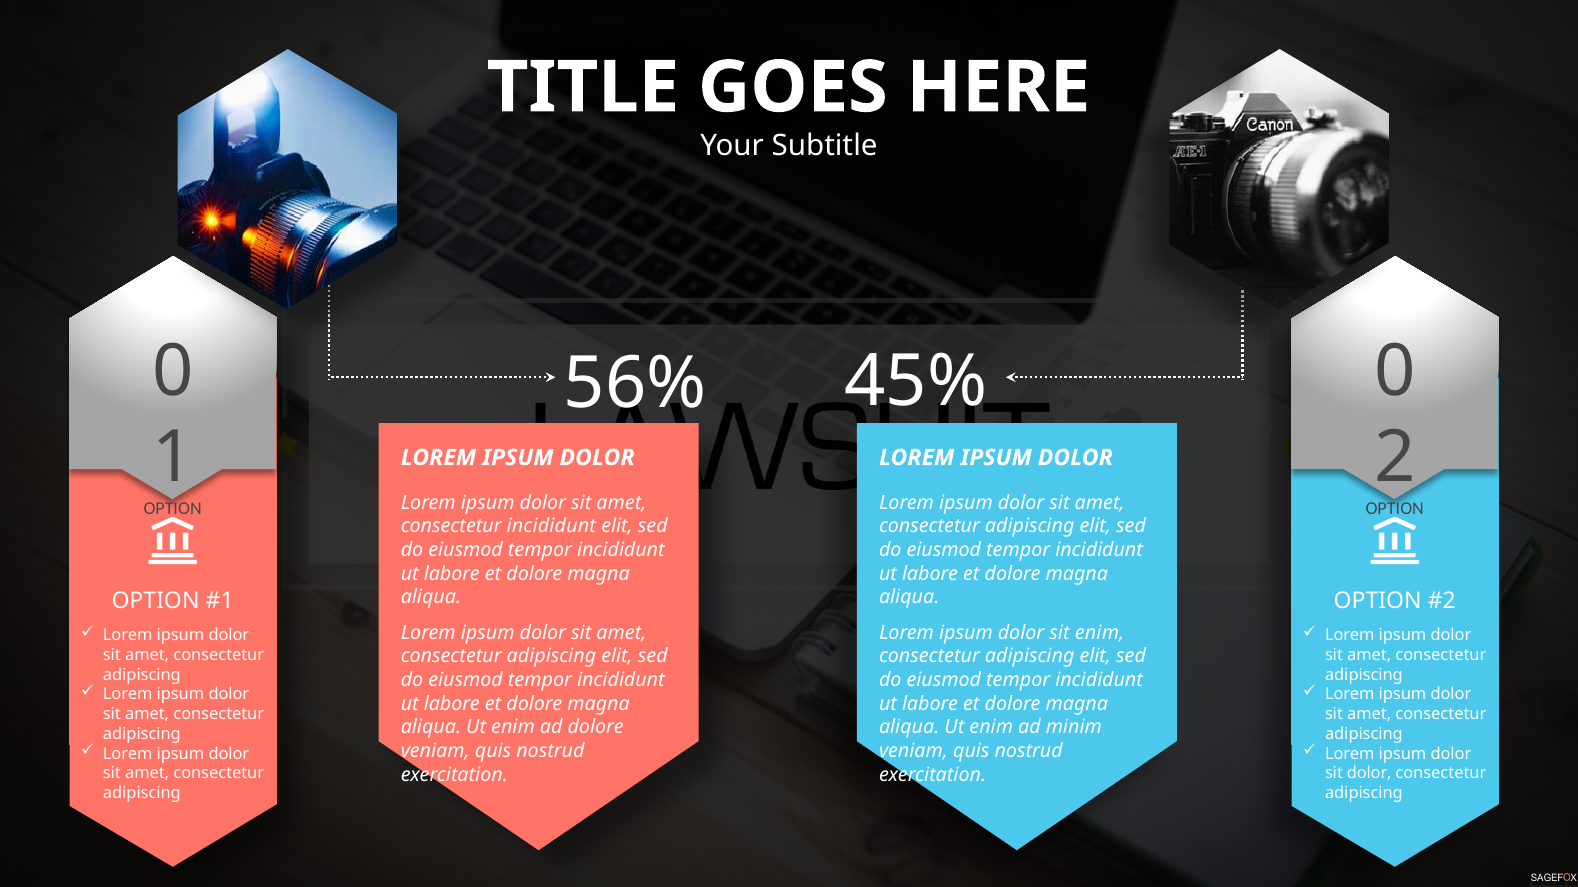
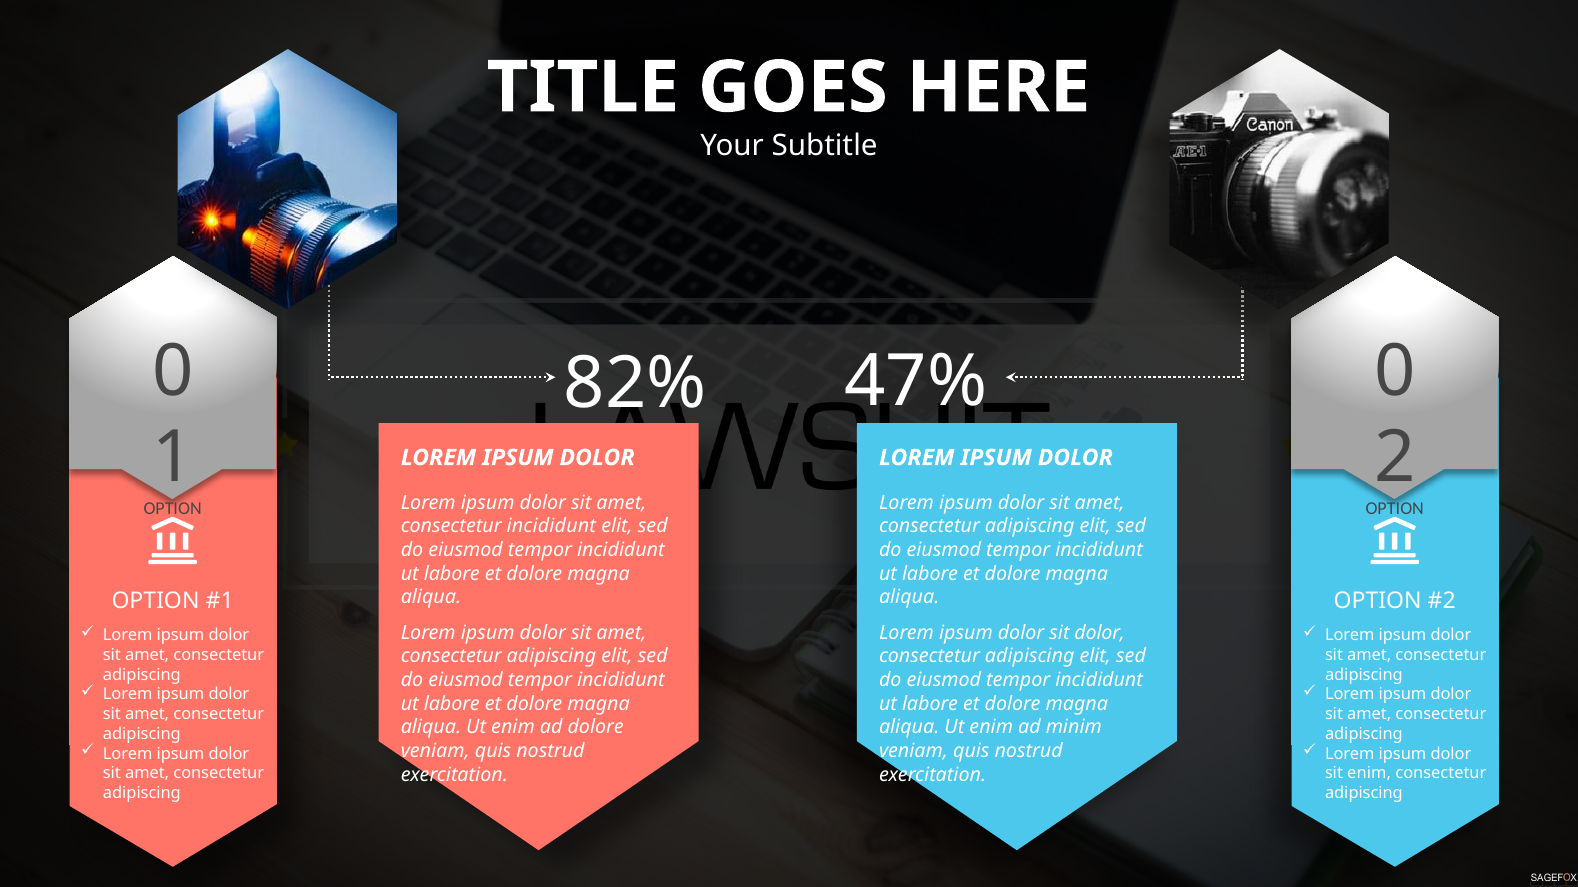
45%: 45% -> 47%
56%: 56% -> 82%
sit enim: enim -> dolor
sit dolor: dolor -> enim
